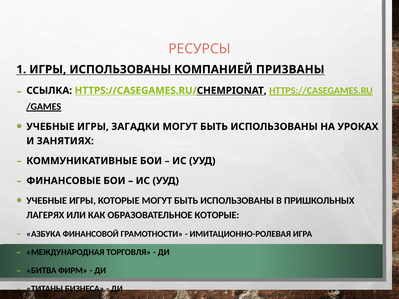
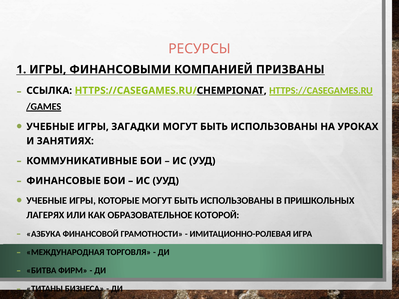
ИГРЫ ИСПОЛЬЗОВАНЫ: ИСПОЛЬЗОВАНЫ -> ФИНАНСОВЫМИ
ОБРАЗОВАТЕЛЬНОЕ КОТОРЫЕ: КОТОРЫЕ -> КОТОРОЙ
